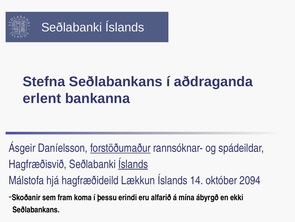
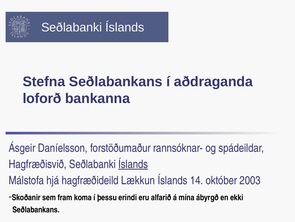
erlent: erlent -> loforð
forstöðumaður underline: present -> none
2094: 2094 -> 2003
